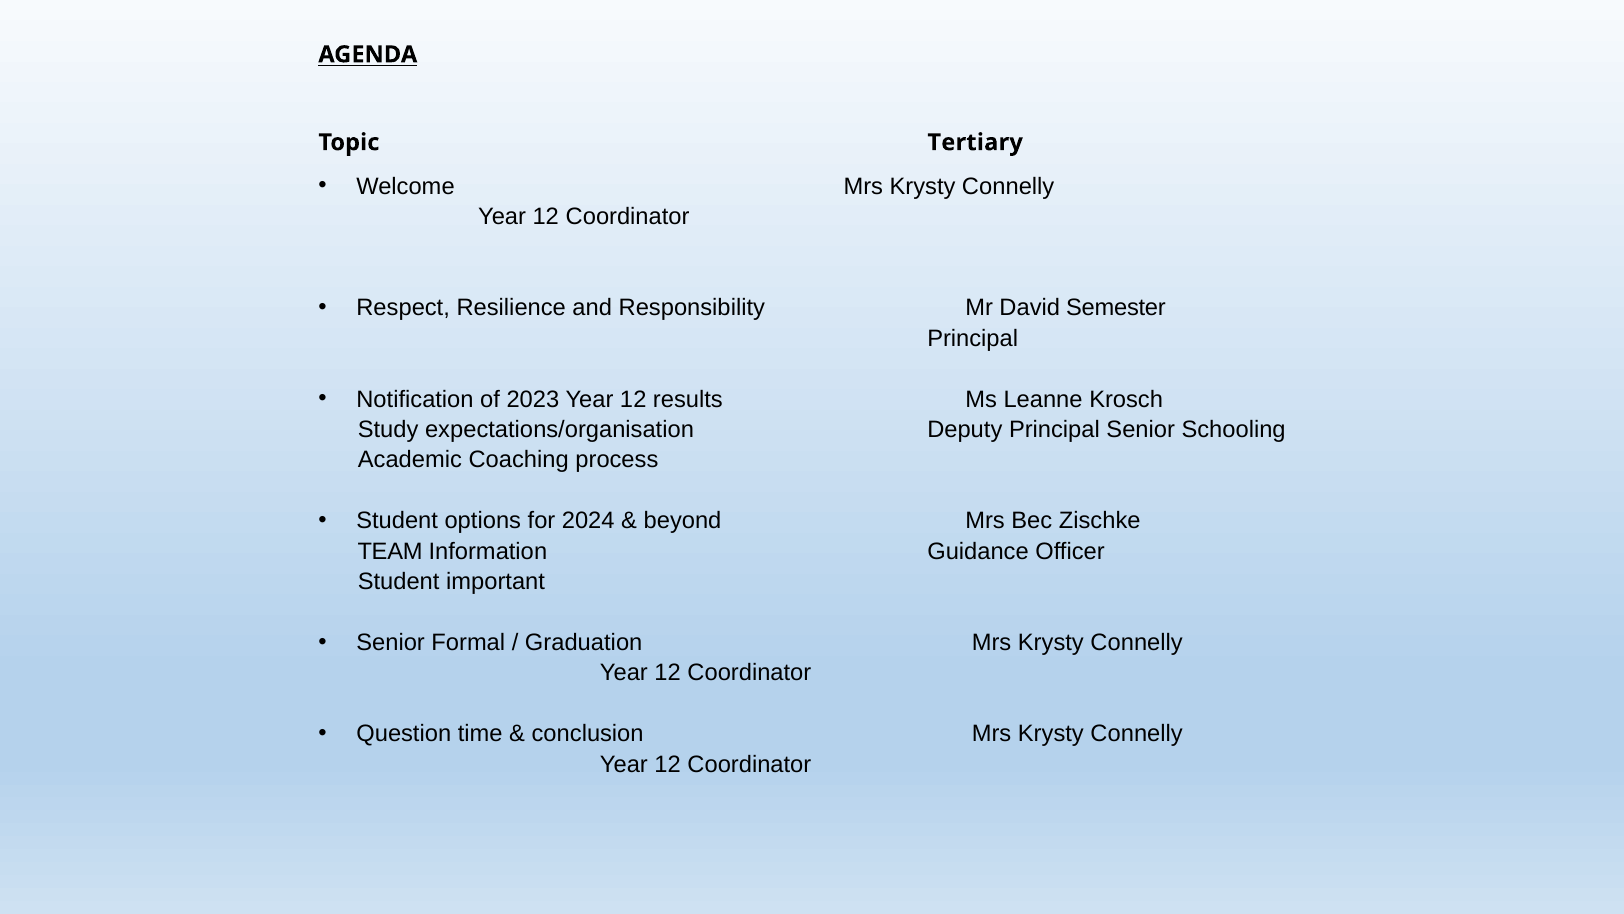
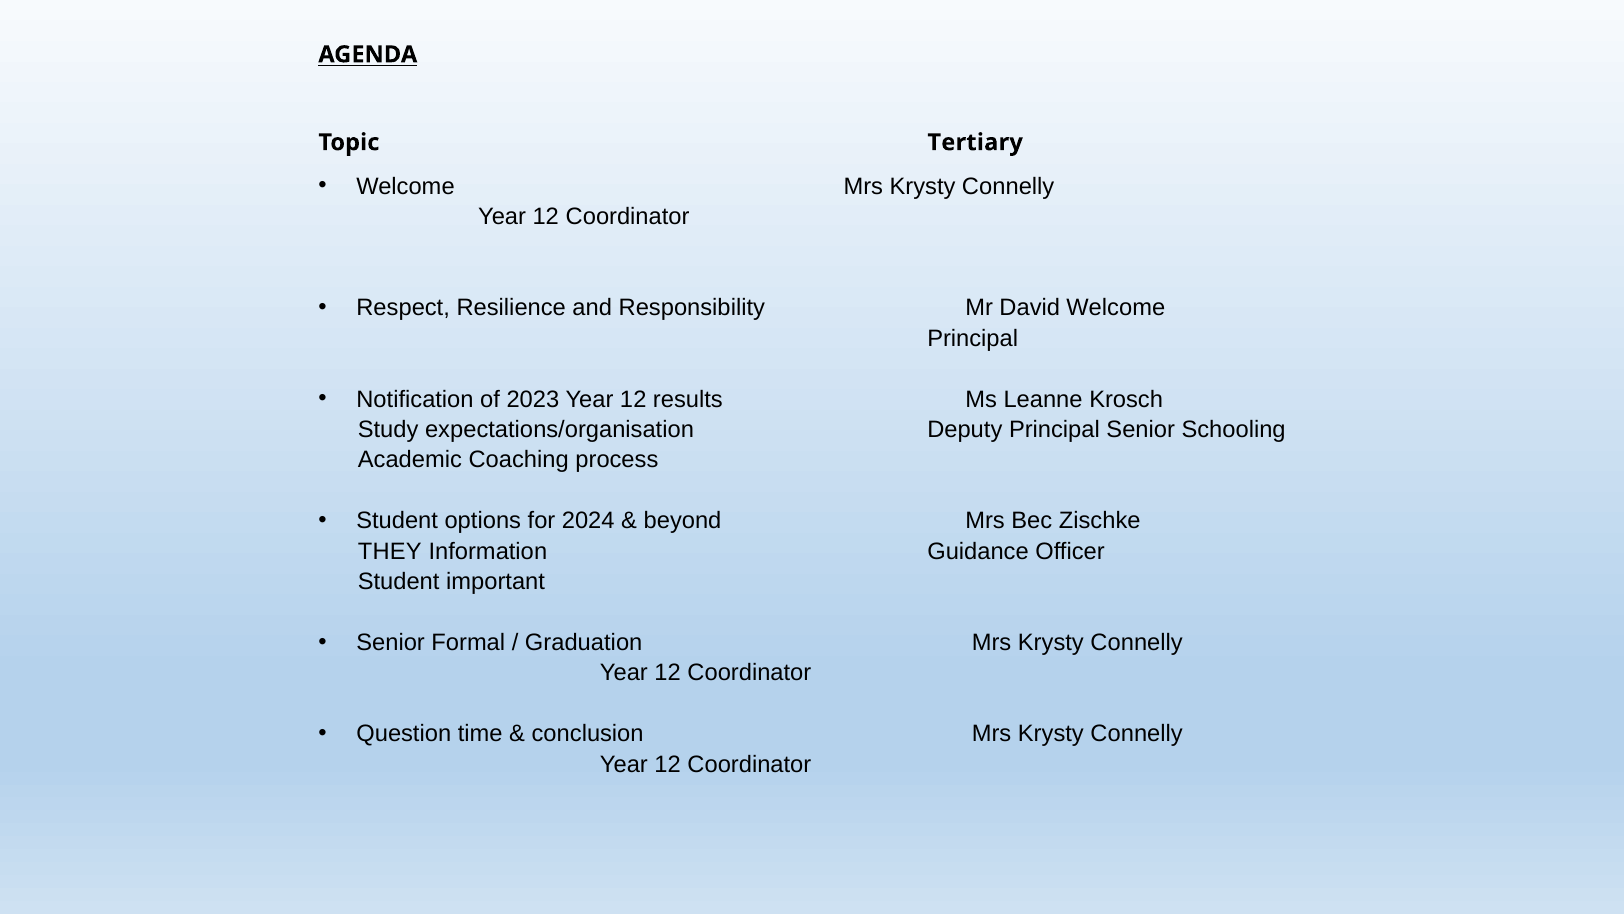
David Semester: Semester -> Welcome
TEAM: TEAM -> THEY
